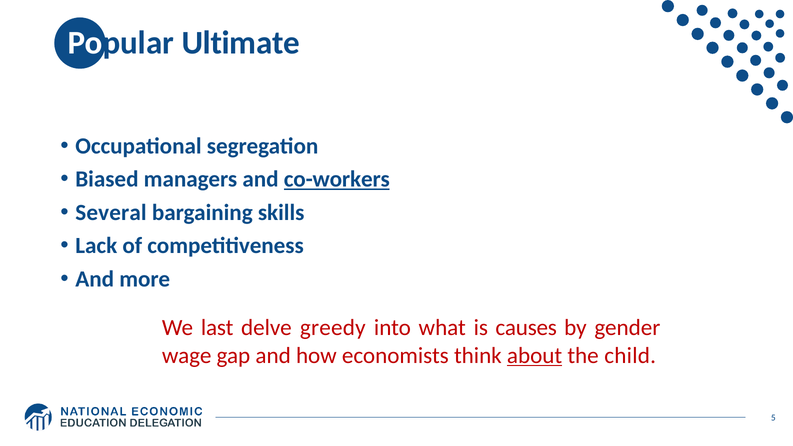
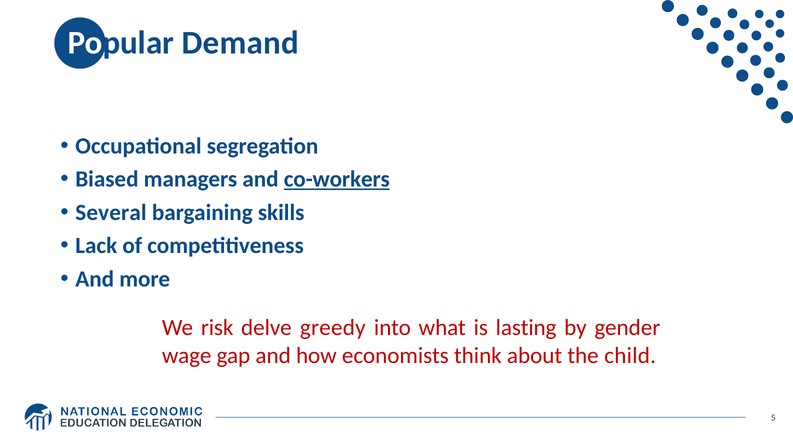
Ultimate: Ultimate -> Demand
last: last -> risk
causes: causes -> lasting
about underline: present -> none
